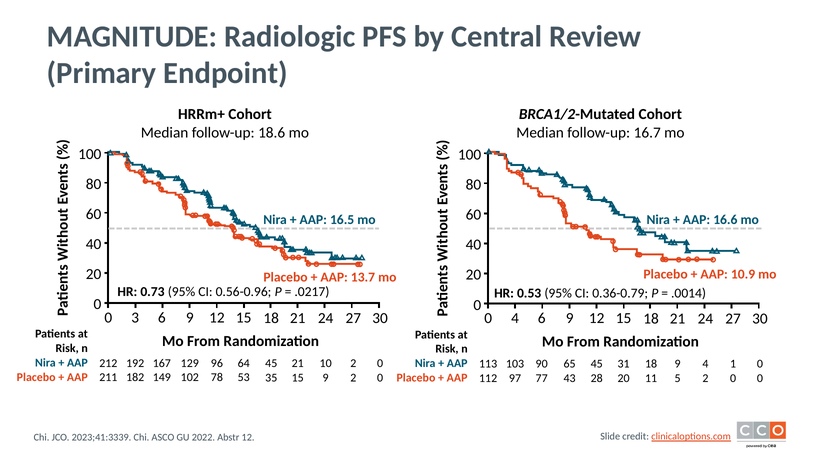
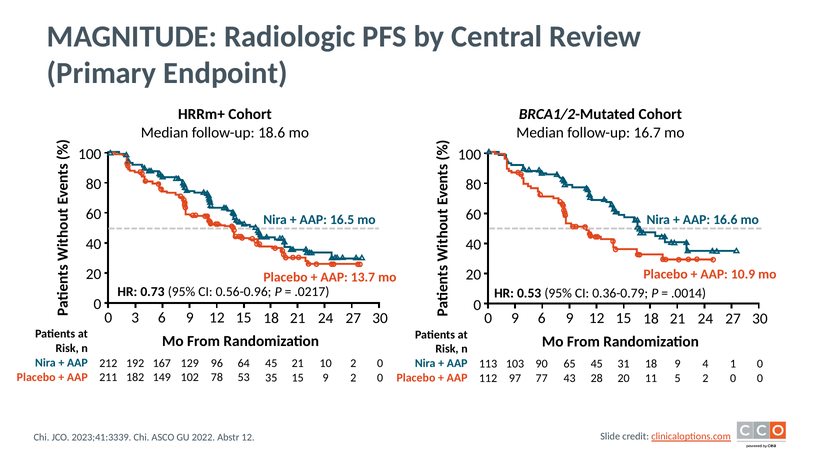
0 4: 4 -> 9
